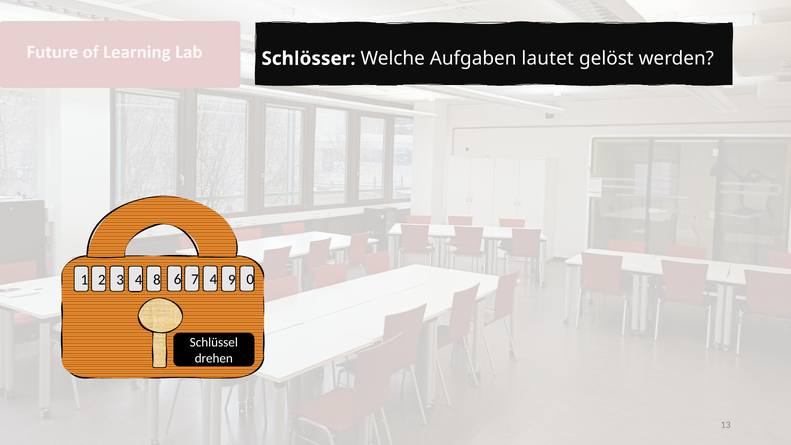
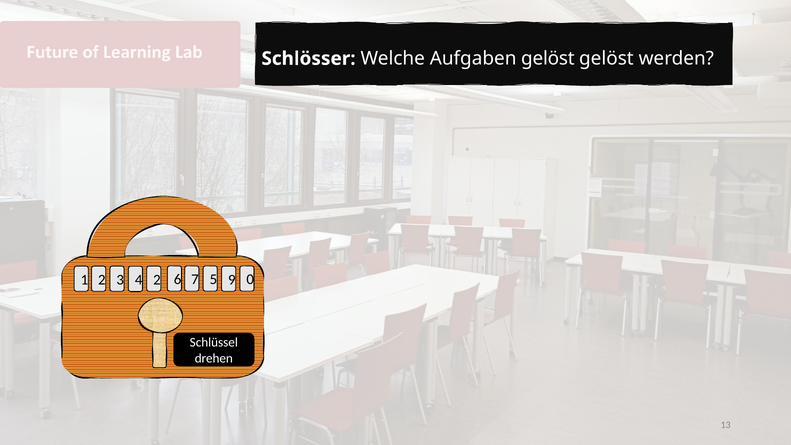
Aufgaben lautet: lautet -> gelöst
4 8: 8 -> 2
7 4: 4 -> 5
